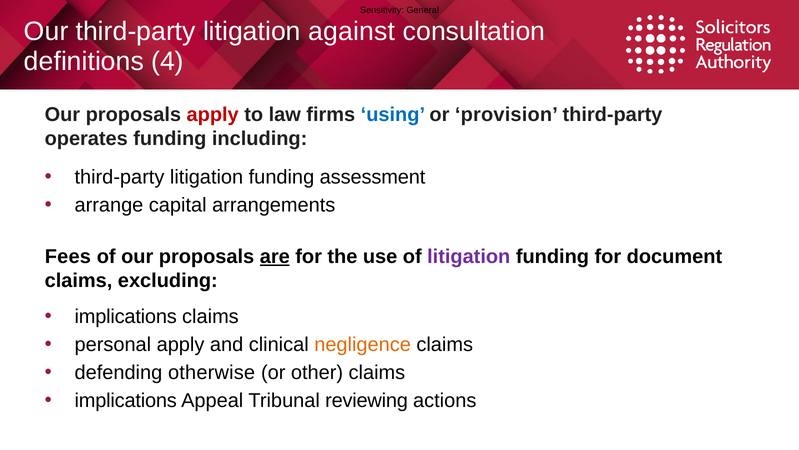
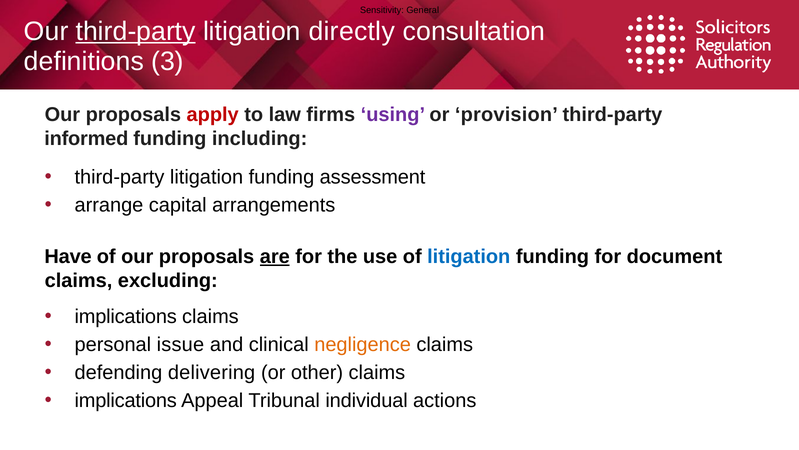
third-party at (136, 31) underline: none -> present
against: against -> directly
4: 4 -> 3
using colour: blue -> purple
operates: operates -> informed
Fees: Fees -> Have
litigation at (469, 256) colour: purple -> blue
personal apply: apply -> issue
otherwise: otherwise -> delivering
reviewing: reviewing -> individual
